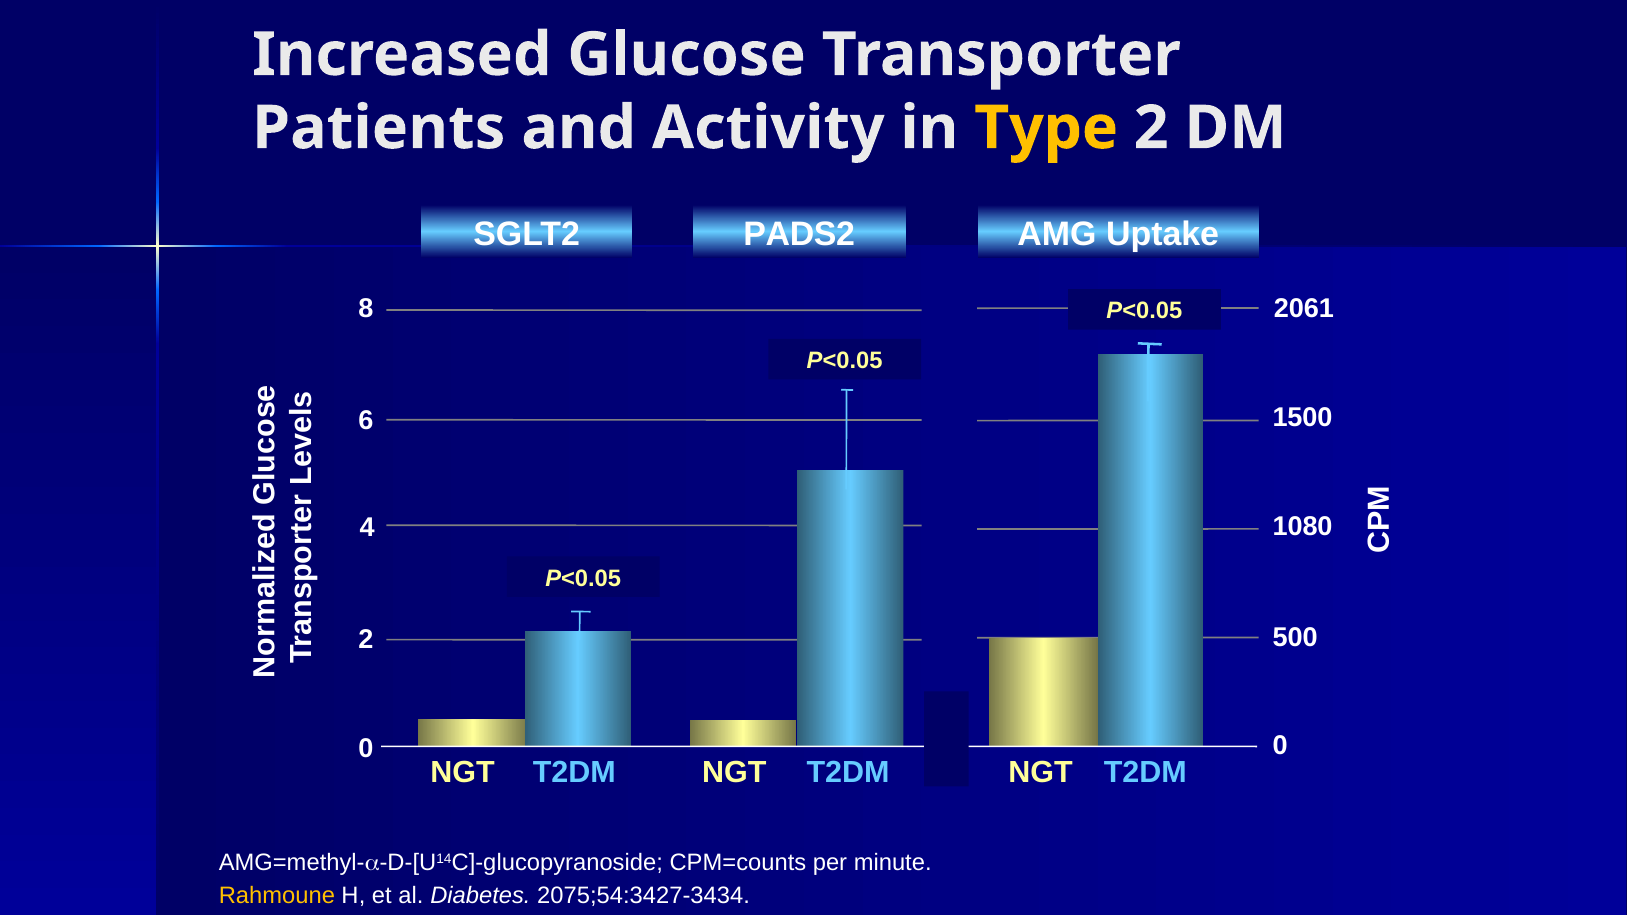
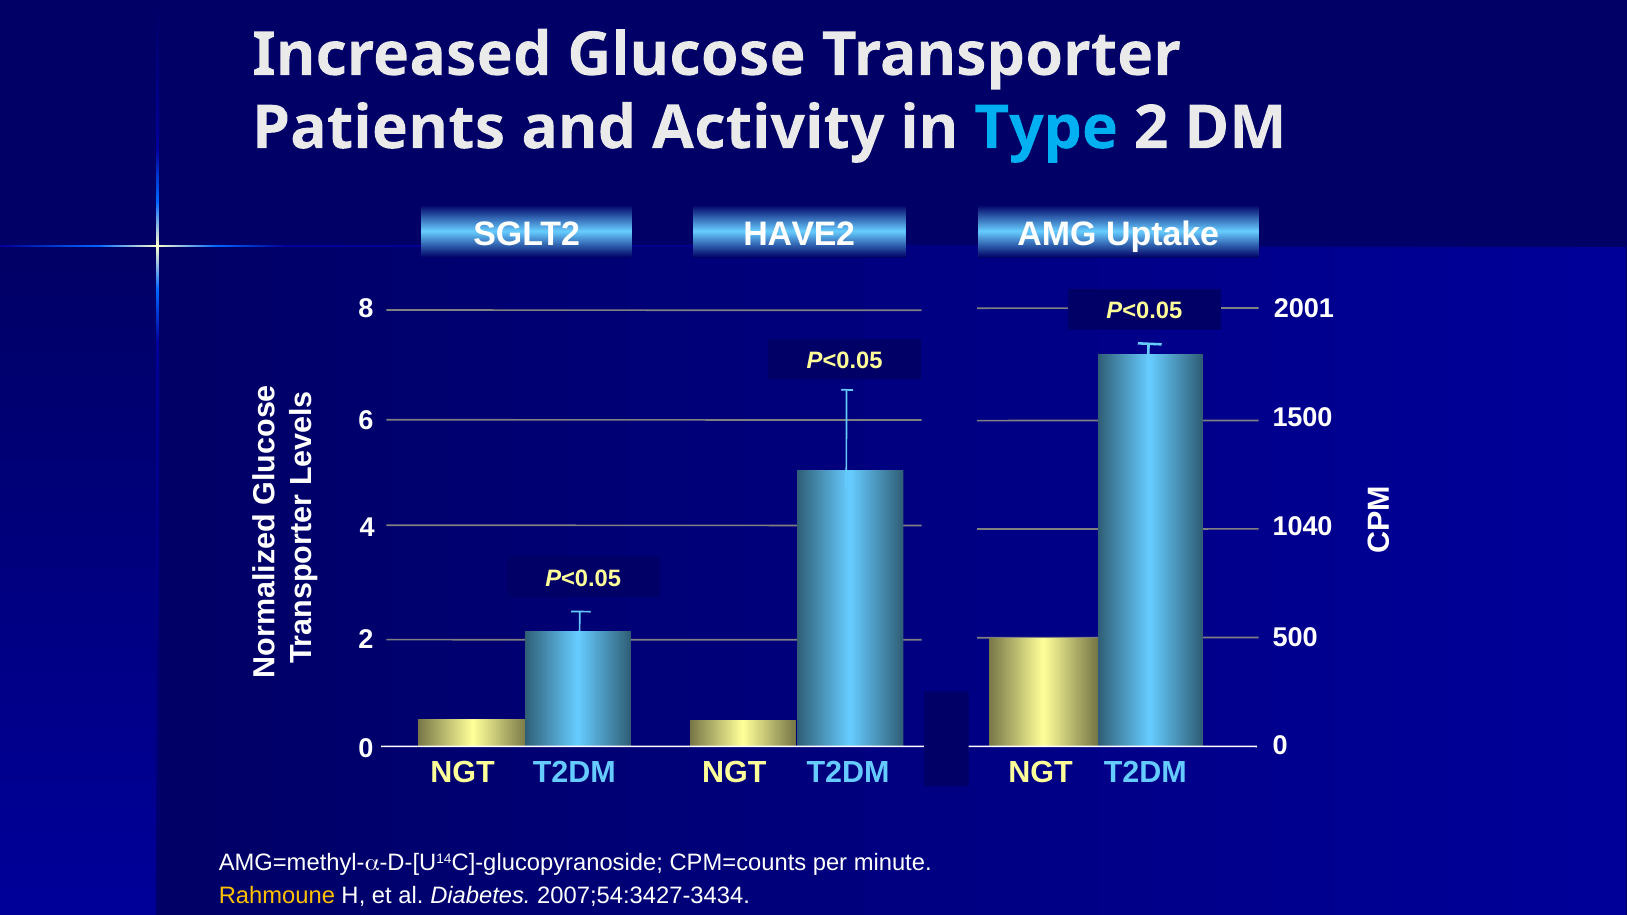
Type colour: yellow -> light blue
PADS2: PADS2 -> HAVE2
2061: 2061 -> 2001
1080: 1080 -> 1040
2075;54:3427-3434: 2075;54:3427-3434 -> 2007;54:3427-3434
